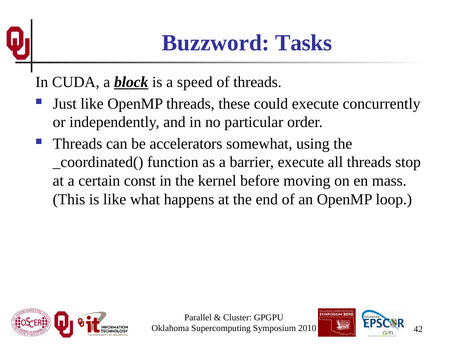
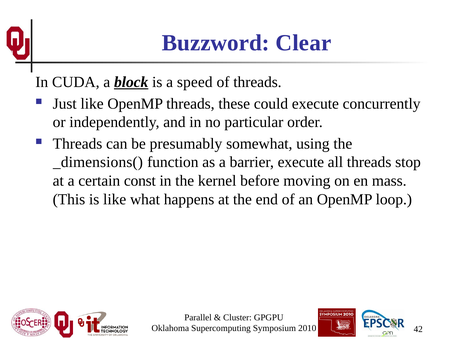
Tasks: Tasks -> Clear
accelerators: accelerators -> presumably
_coordinated(: _coordinated( -> _dimensions(
